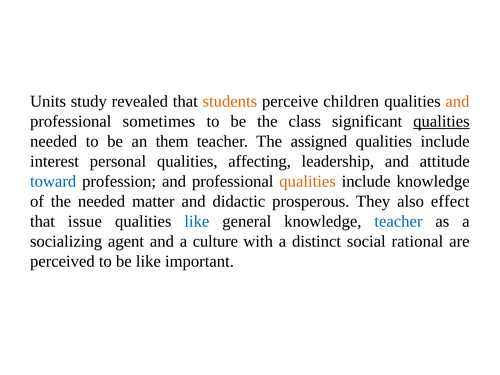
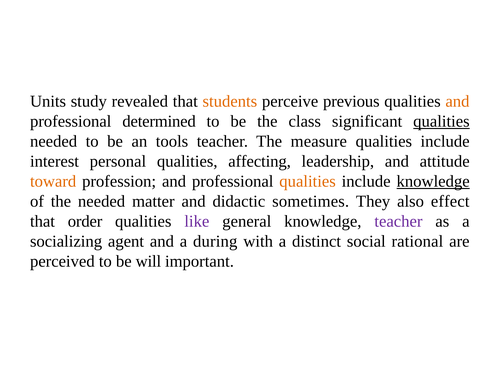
children: children -> previous
sometimes: sometimes -> determined
them: them -> tools
assigned: assigned -> measure
toward colour: blue -> orange
knowledge at (433, 181) underline: none -> present
prosperous: prosperous -> sometimes
issue: issue -> order
like at (197, 221) colour: blue -> purple
teacher at (398, 221) colour: blue -> purple
culture: culture -> during
be like: like -> will
